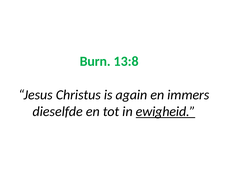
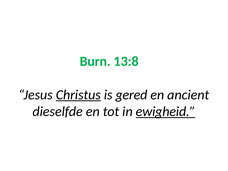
Christus underline: none -> present
again: again -> gered
immers: immers -> ancient
